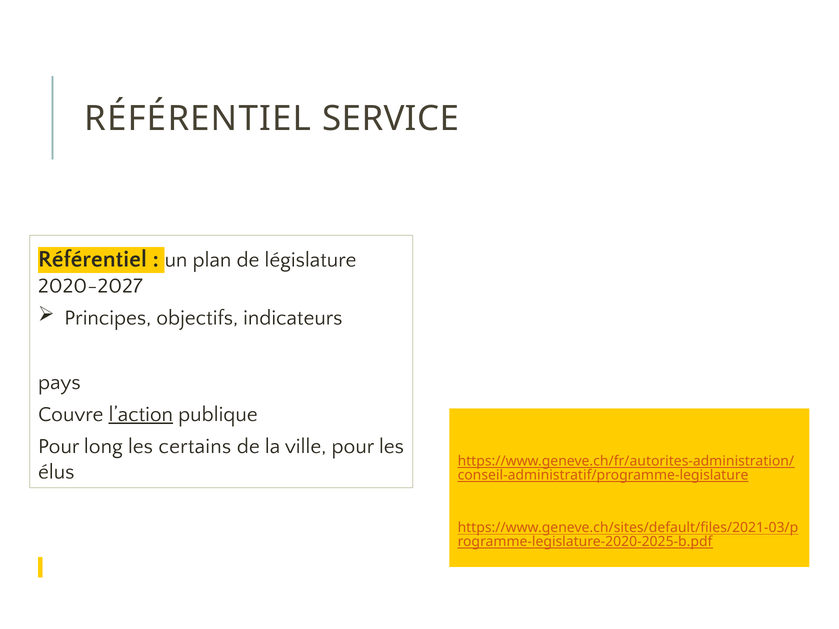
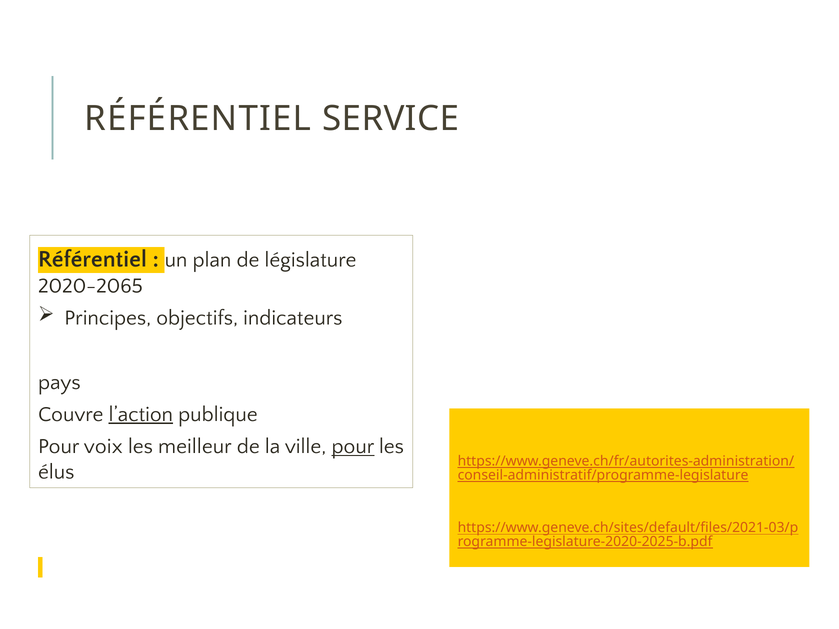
2020-2027: 2020-2027 -> 2020-2065
long: long -> voix
certains: certains -> meilleur
pour at (353, 447) underline: none -> present
